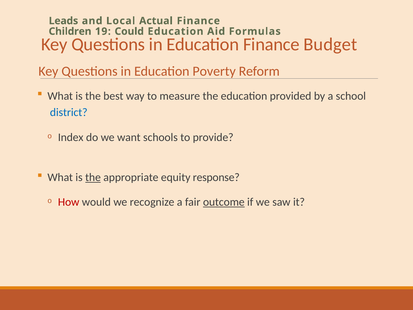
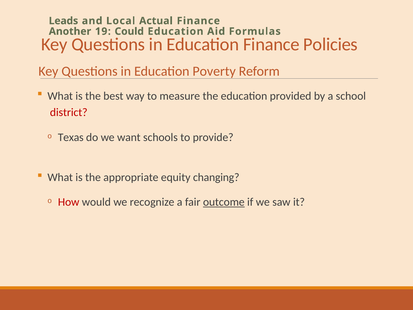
Children: Children -> Another
Budget: Budget -> Policies
district colour: blue -> red
Index: Index -> Texas
the at (93, 177) underline: present -> none
response: response -> changing
